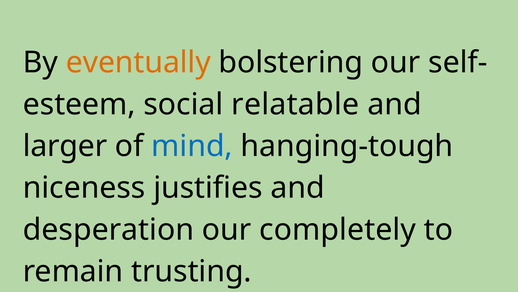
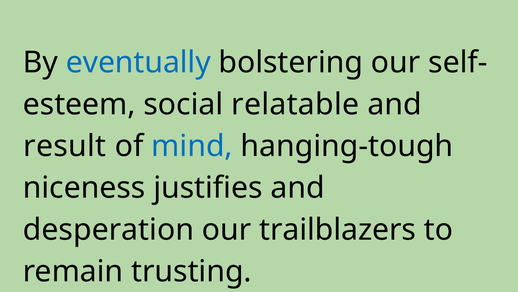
eventually colour: orange -> blue
larger: larger -> result
completely: completely -> trailblazers
